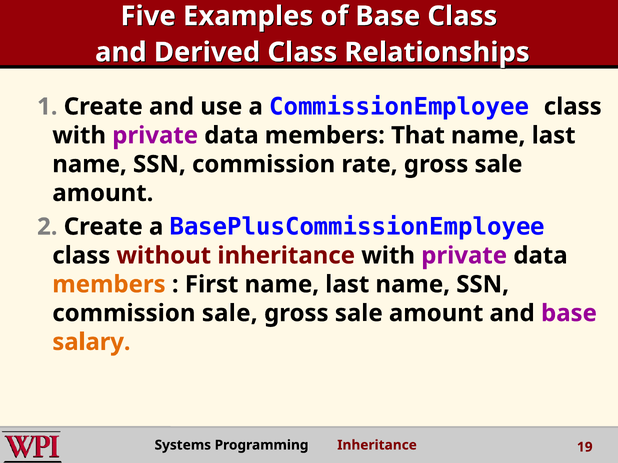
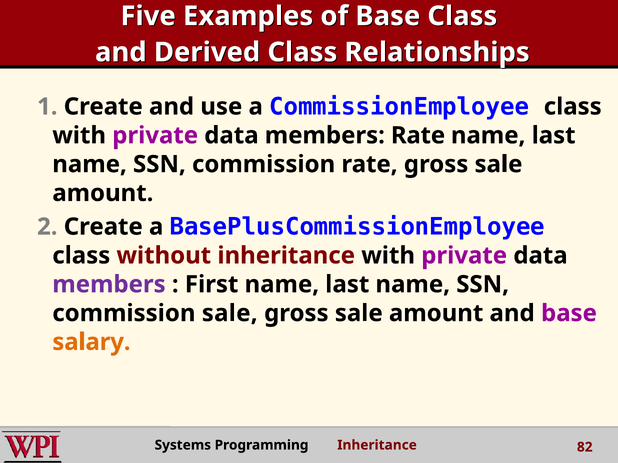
members That: That -> Rate
members at (109, 285) colour: orange -> purple
19: 19 -> 82
